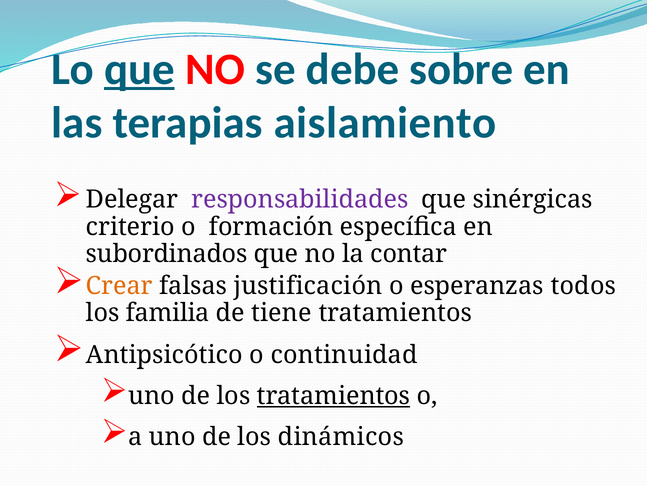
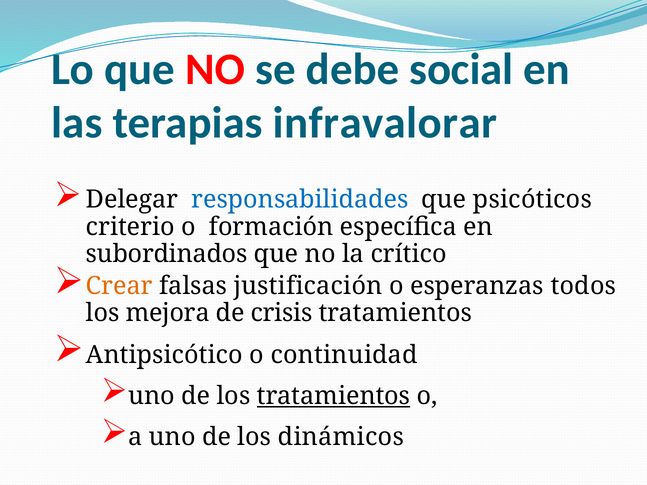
que at (139, 69) underline: present -> none
sobre: sobre -> social
aislamiento: aislamiento -> infravalorar
responsabilidades colour: purple -> blue
sinérgicas: sinérgicas -> psicóticos
contar: contar -> crítico
familia: familia -> mejora
tiene: tiene -> crisis
